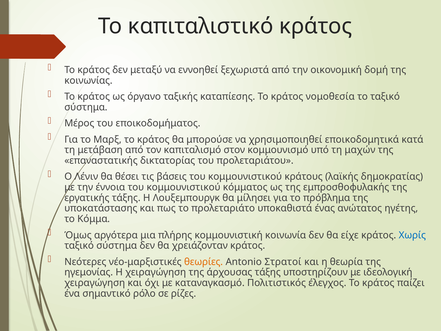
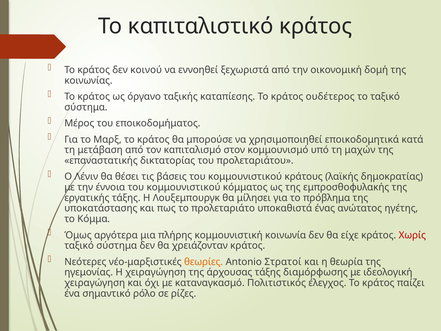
μεταξύ: μεταξύ -> κοινού
νομοθεσία: νομοθεσία -> ουδέτερος
Χωρίς colour: blue -> red
υποστηρίζουν: υποστηρίζουν -> διαμόρφωσης
